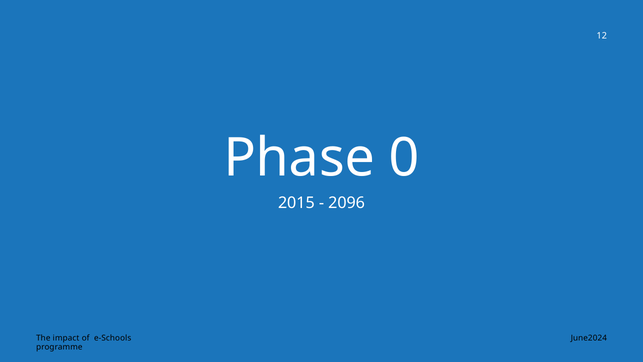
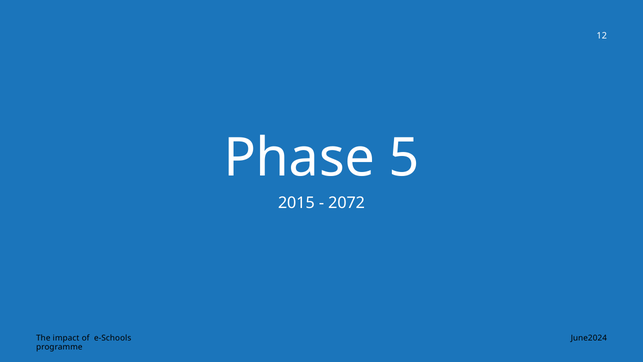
0: 0 -> 5
2096: 2096 -> 2072
